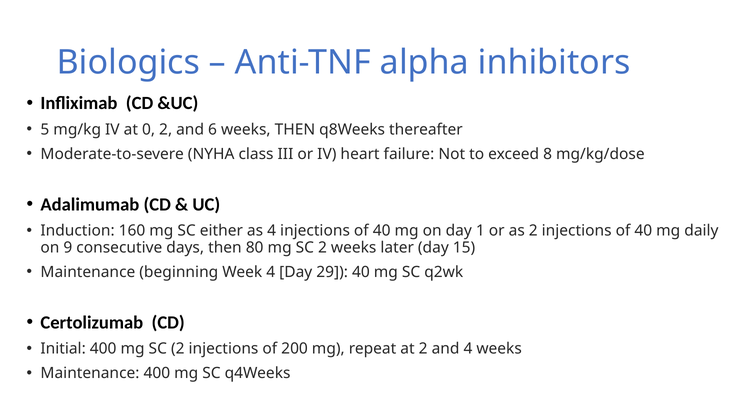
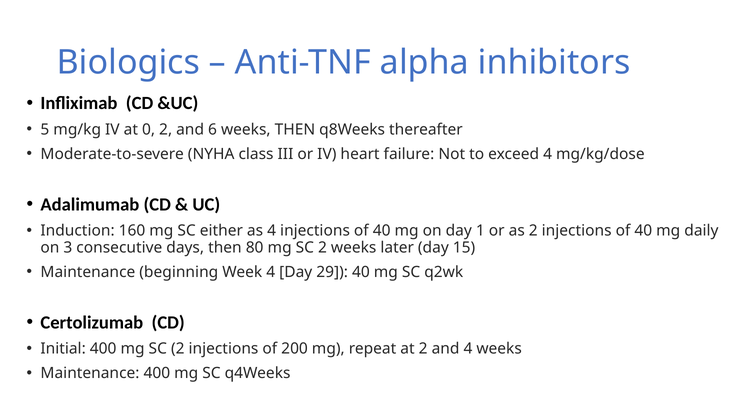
exceed 8: 8 -> 4
9: 9 -> 3
